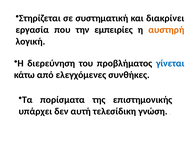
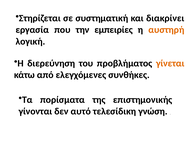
γίνεται colour: blue -> orange
υπάρχει: υπάρχει -> γίνονται
αυτή: αυτή -> αυτό
